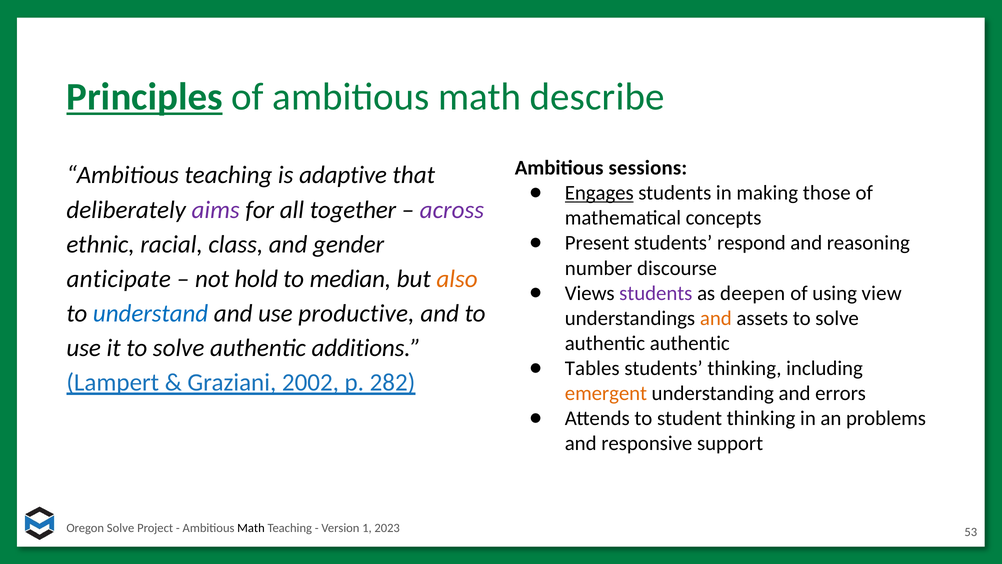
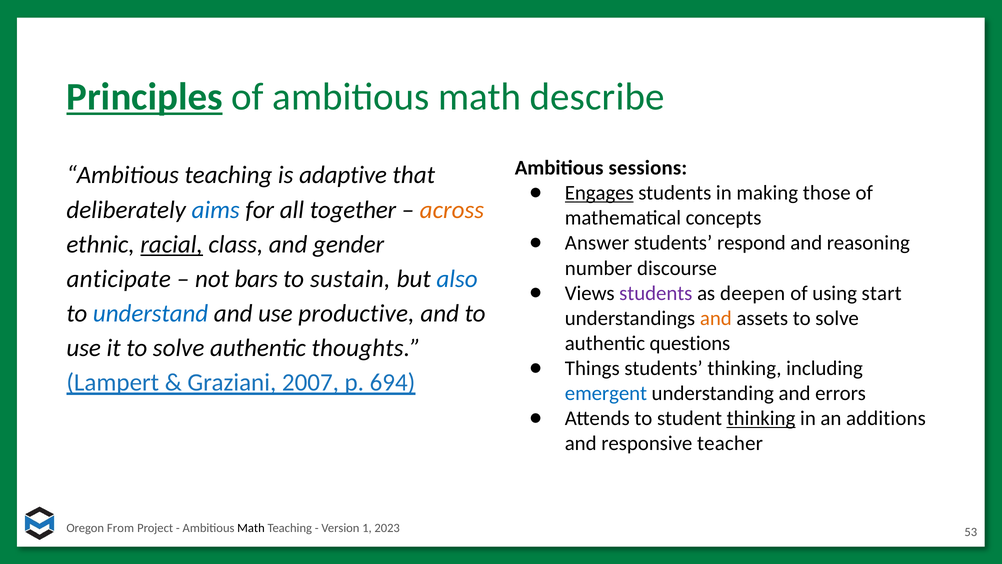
aims colour: purple -> blue
across colour: purple -> orange
Present: Present -> Answer
racial underline: none -> present
hold: hold -> bars
median: median -> sustain
also colour: orange -> blue
view: view -> start
authentic authentic: authentic -> questions
additions: additions -> thoughts
Tables: Tables -> Things
2002: 2002 -> 2007
282: 282 -> 694
emergent colour: orange -> blue
thinking at (761, 418) underline: none -> present
problems: problems -> additions
support: support -> teacher
Solve at (121, 528): Solve -> From
